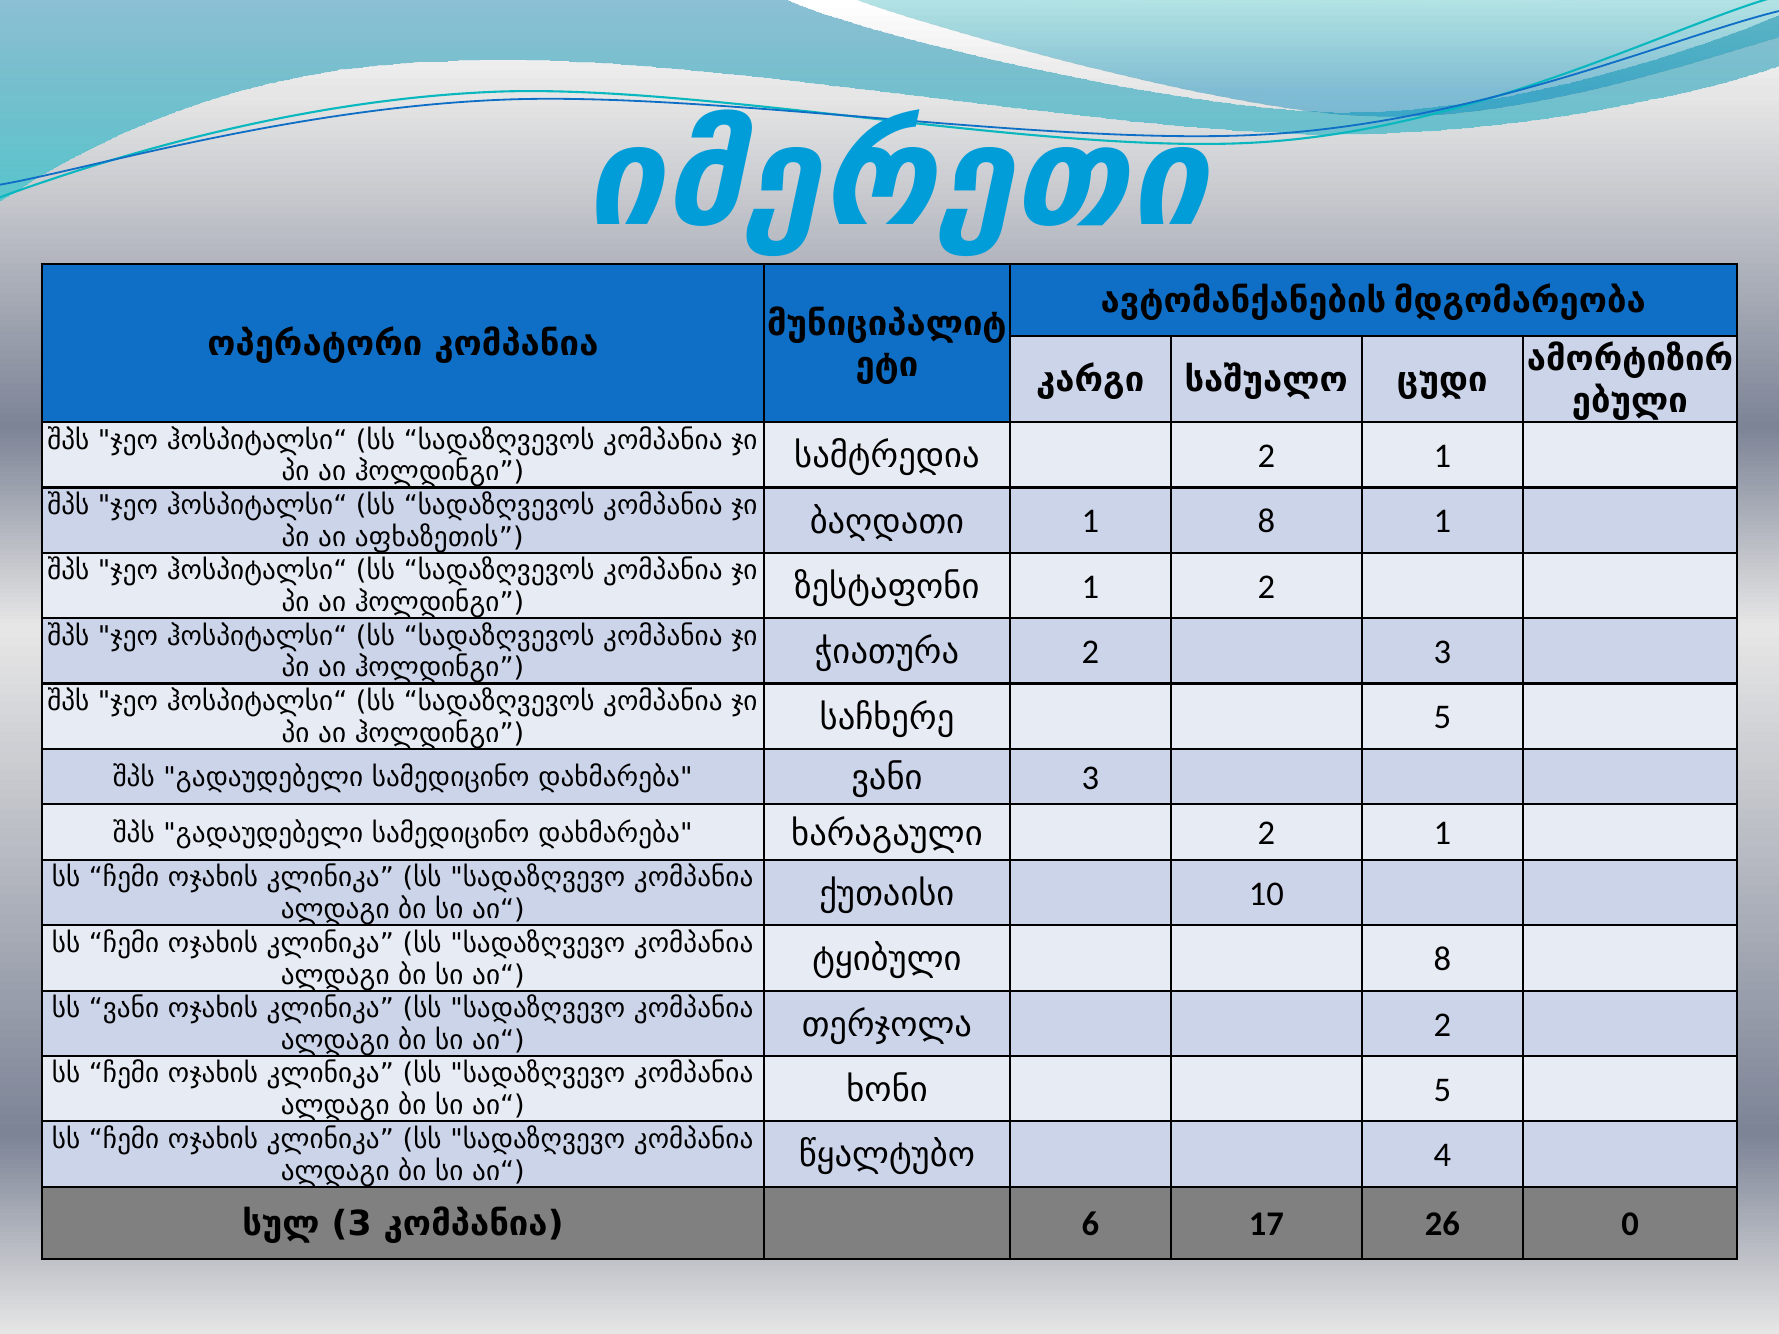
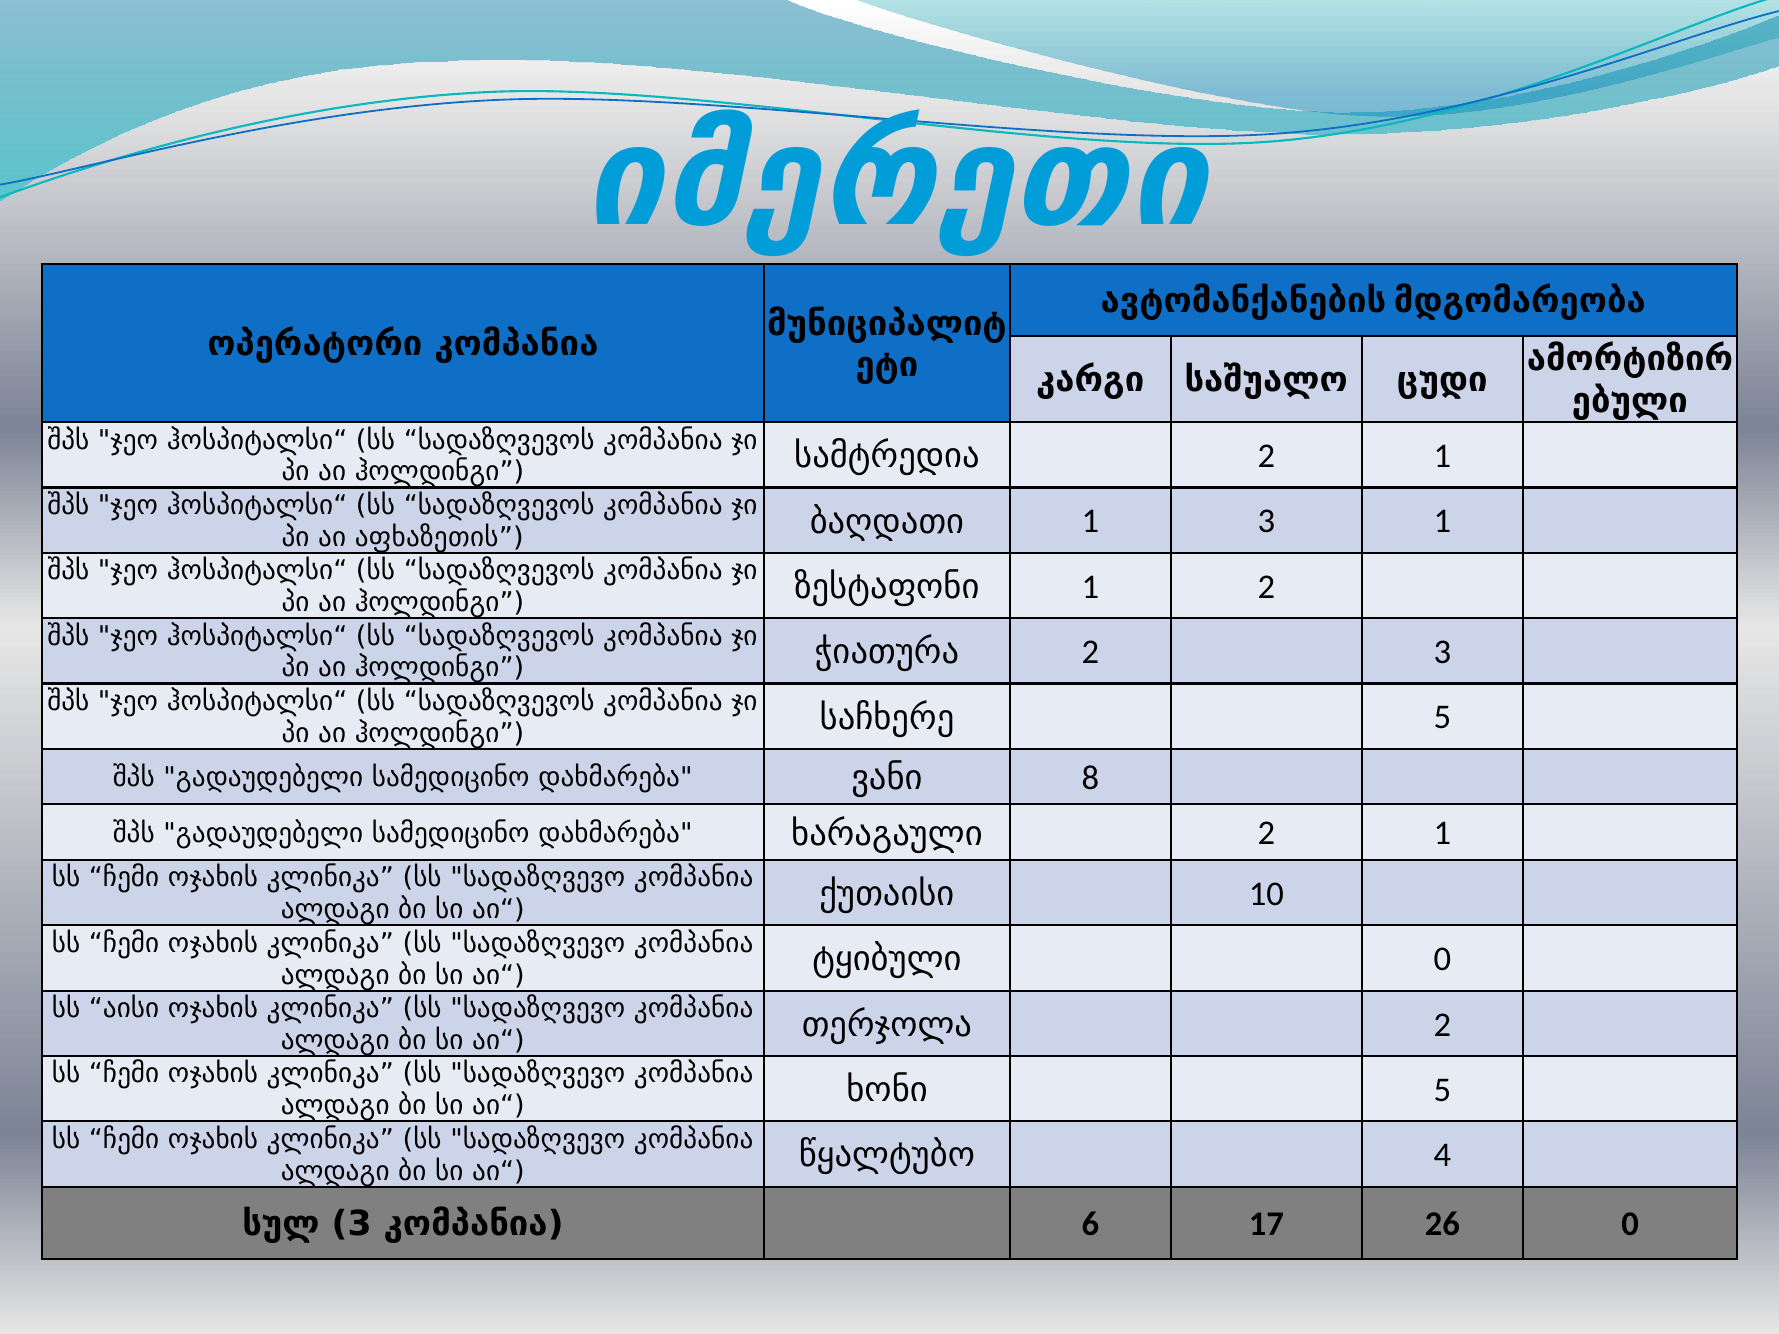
1 8: 8 -> 3
ვანი 3: 3 -> 8
ტყიბული 8: 8 -> 0
სს ვანი: ვანი -> აისი
